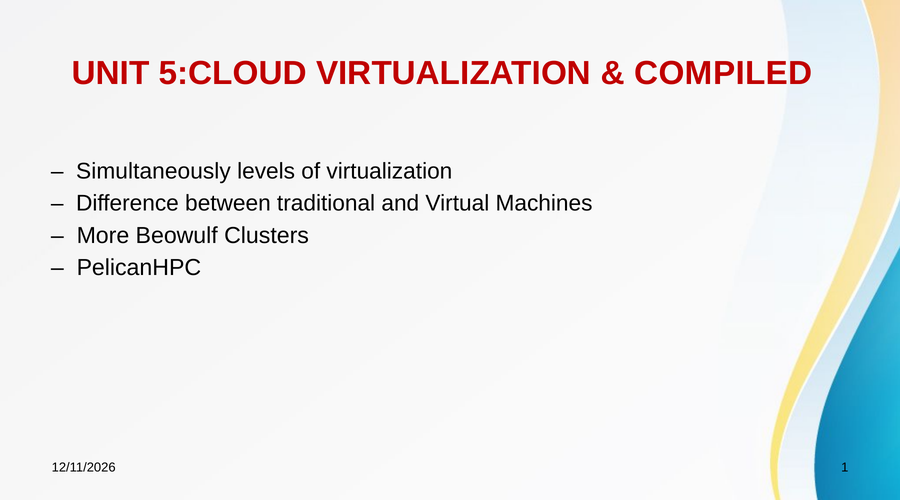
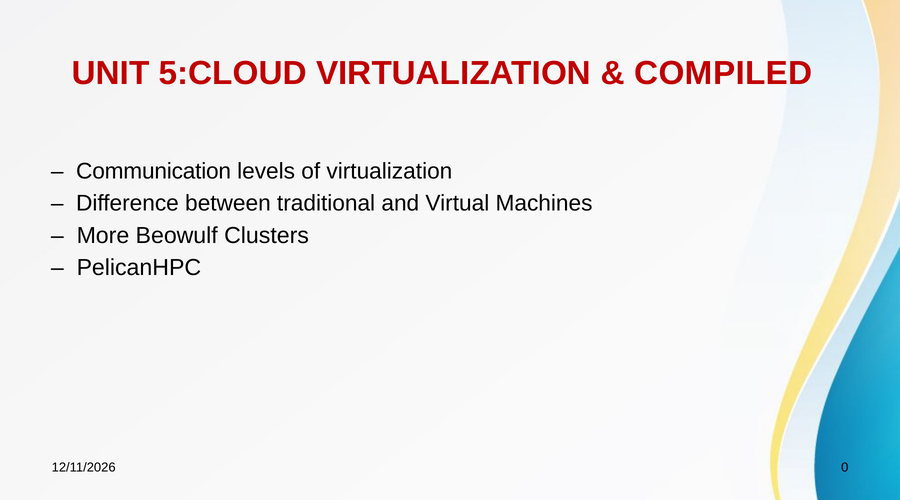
Simultaneously: Simultaneously -> Communication
1: 1 -> 0
